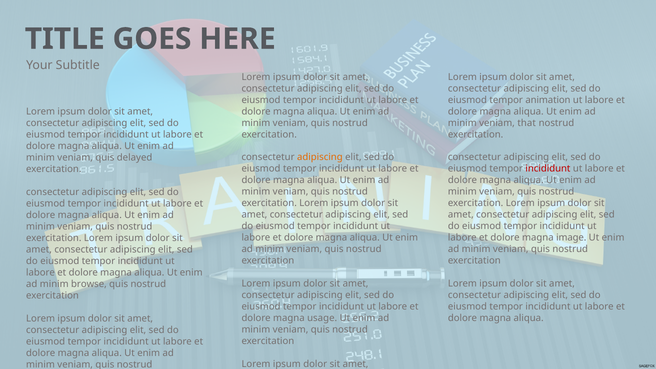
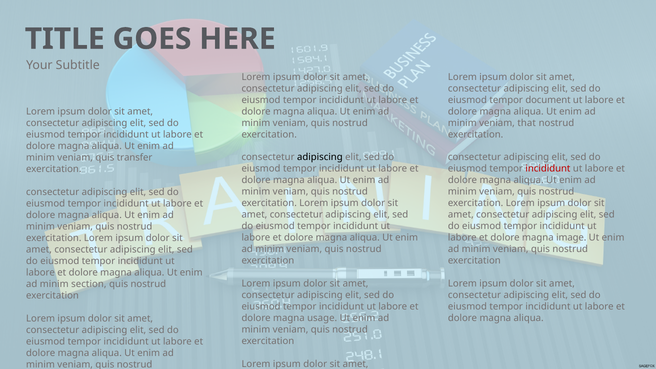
animation: animation -> document
adipiscing at (320, 157) colour: orange -> black
delayed: delayed -> transfer
browse: browse -> section
